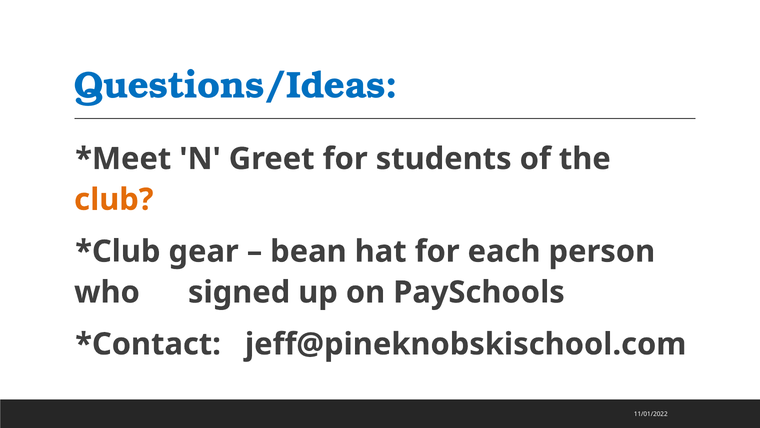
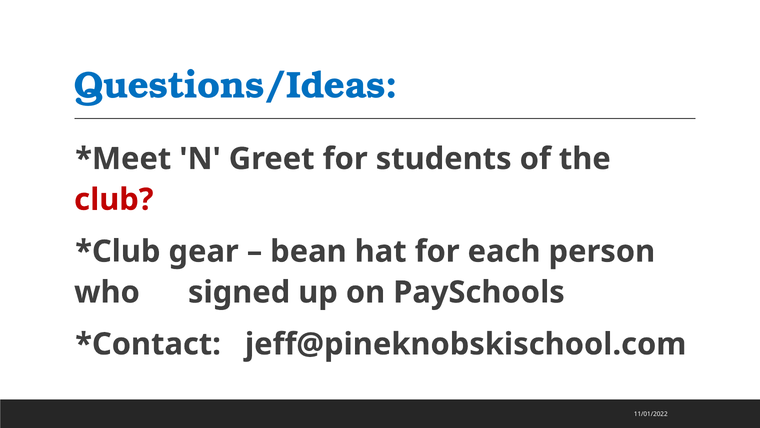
club colour: orange -> red
